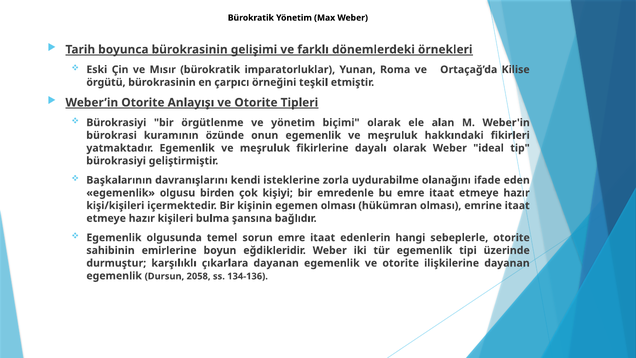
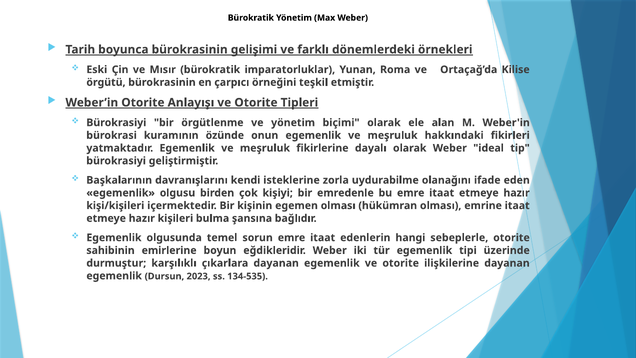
2058: 2058 -> 2023
134-136: 134-136 -> 134-535
